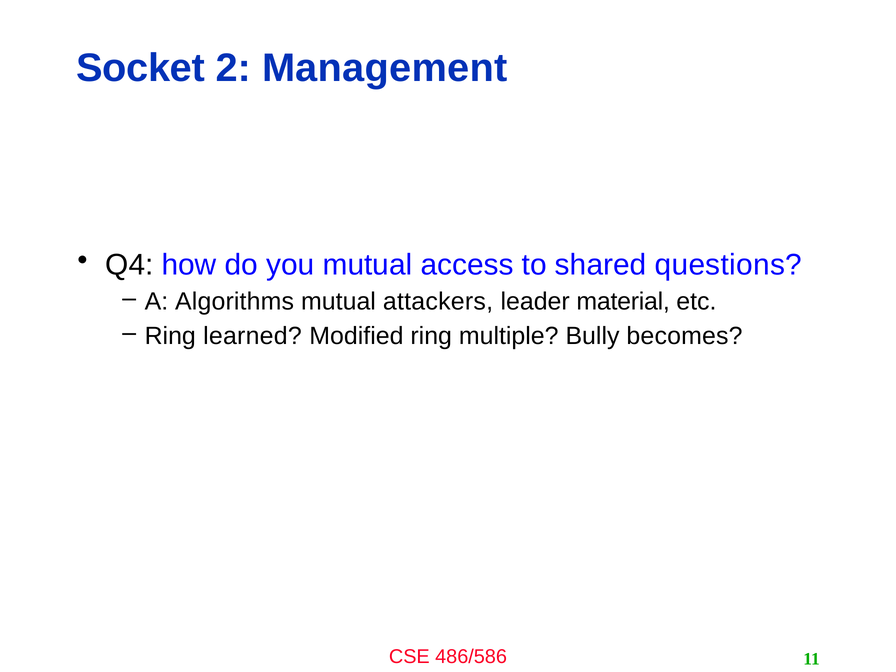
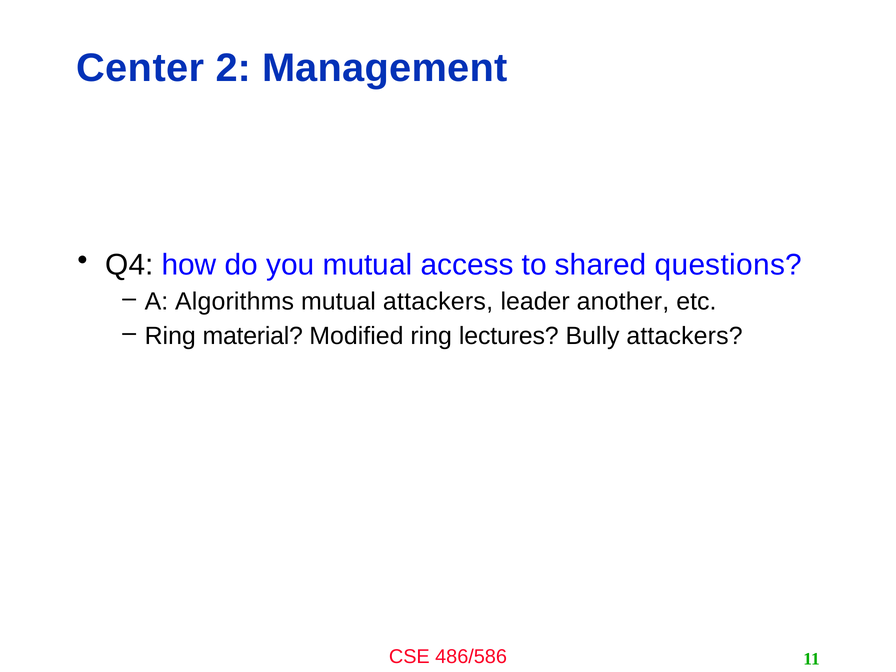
Socket: Socket -> Center
material: material -> another
learned: learned -> material
multiple: multiple -> lectures
Bully becomes: becomes -> attackers
